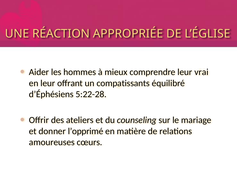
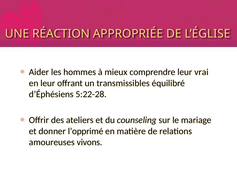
compatissants: compatissants -> transmissibles
cœurs: cœurs -> vivons
